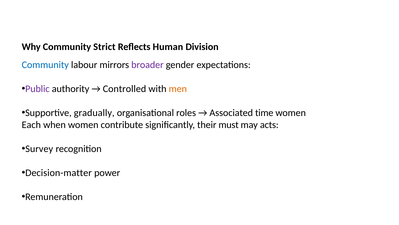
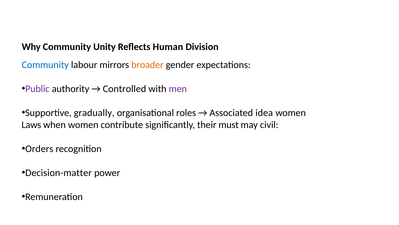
Strict: Strict -> Unity
broader colour: purple -> orange
men colour: orange -> purple
time: time -> idea
Each: Each -> Laws
acts: acts -> civil
Survey: Survey -> Orders
